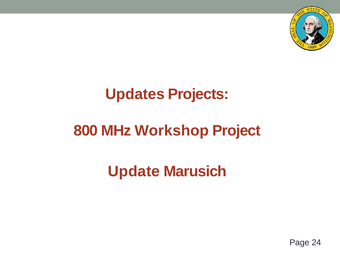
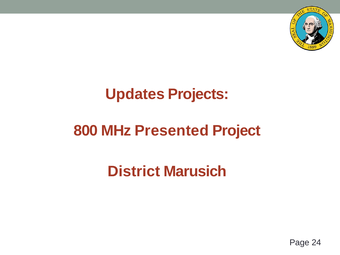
Workshop: Workshop -> Presented
Update: Update -> District
